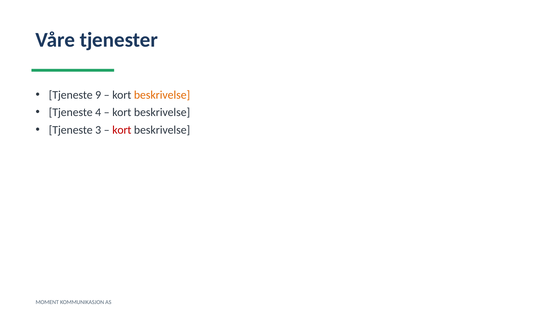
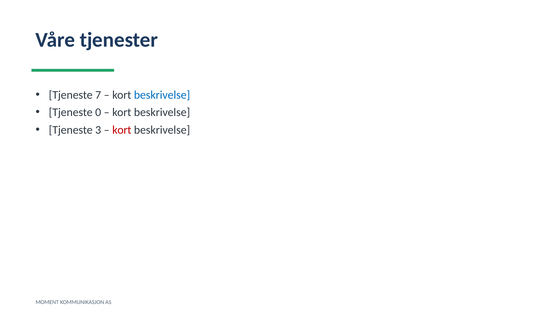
9: 9 -> 7
beskrivelse at (162, 95) colour: orange -> blue
4: 4 -> 0
